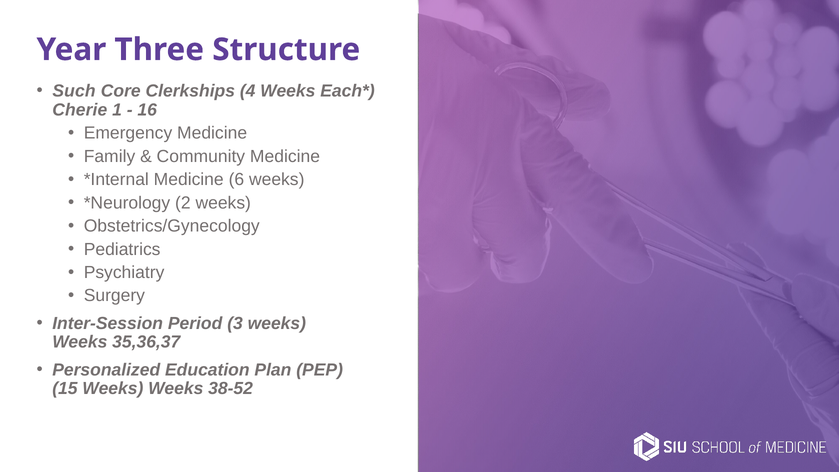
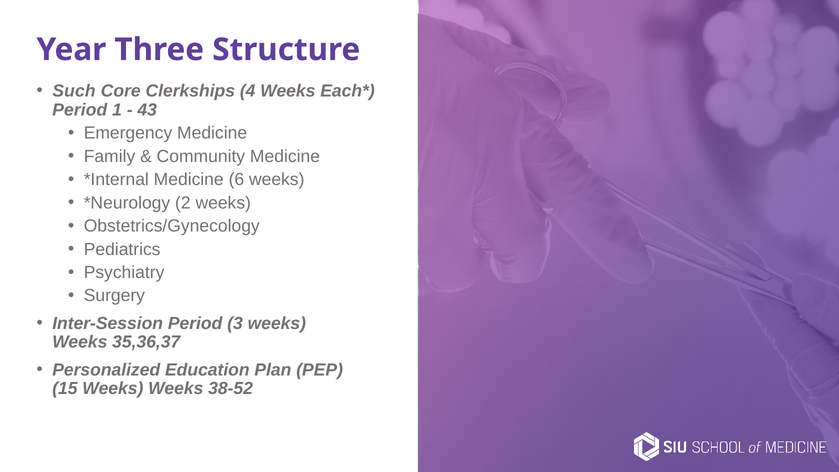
Cherie at (80, 110): Cherie -> Period
16: 16 -> 43
